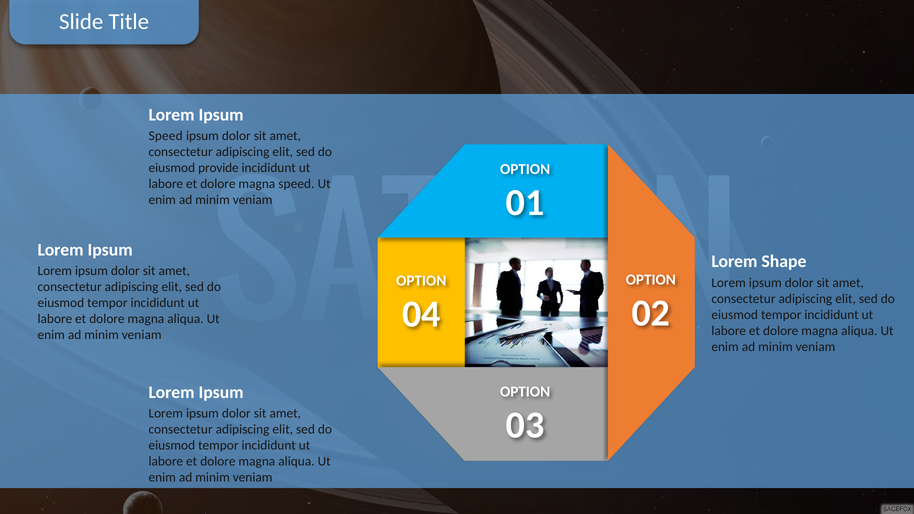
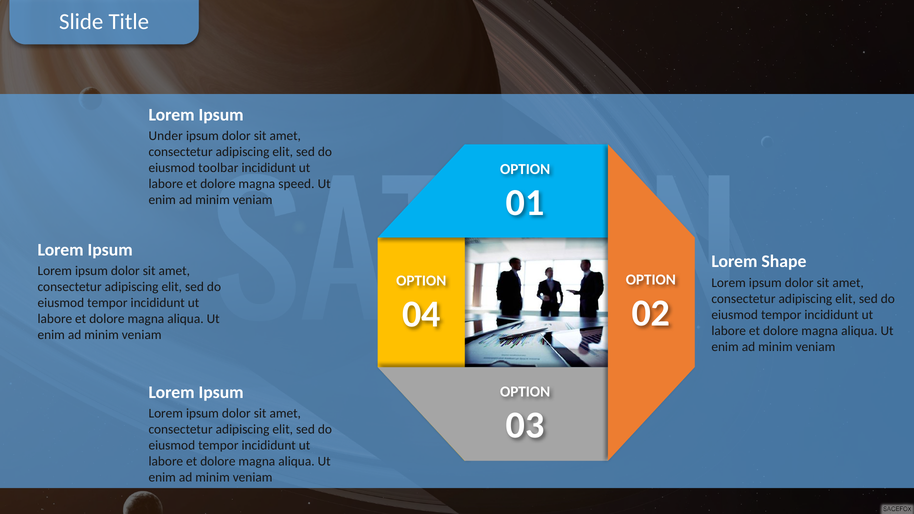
Speed at (166, 136): Speed -> Under
provide: provide -> toolbar
